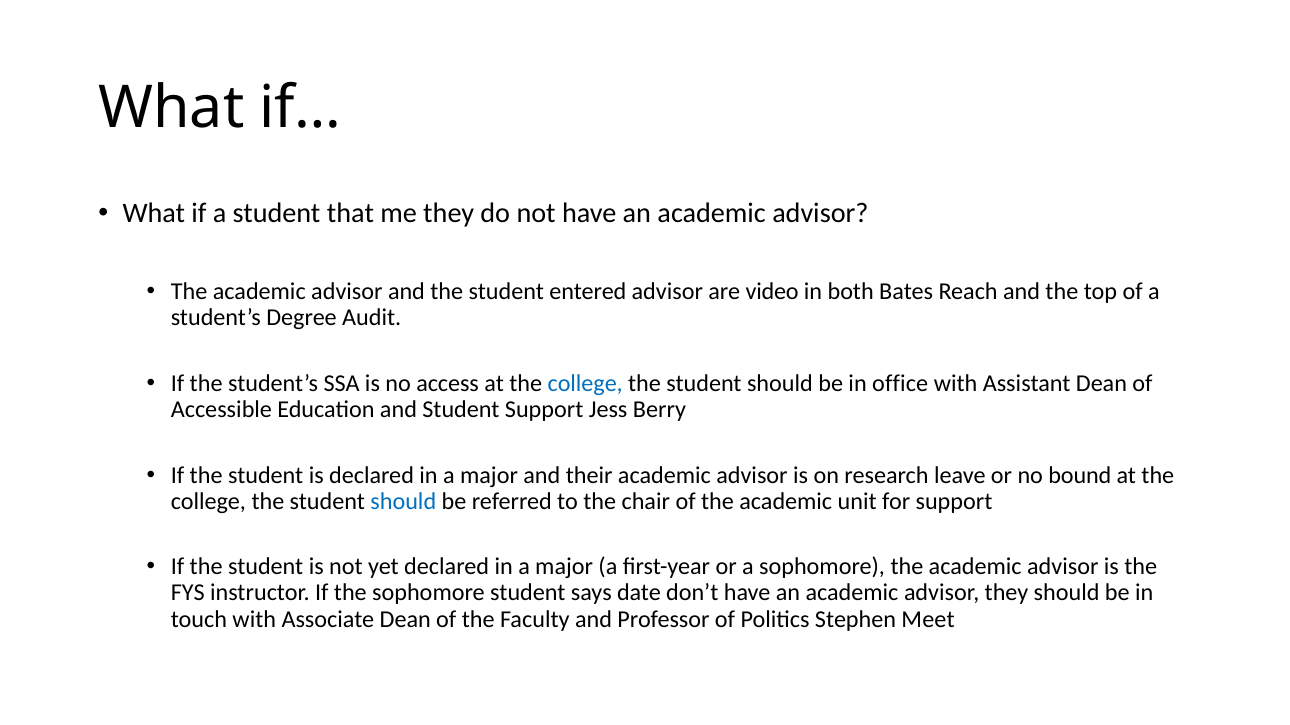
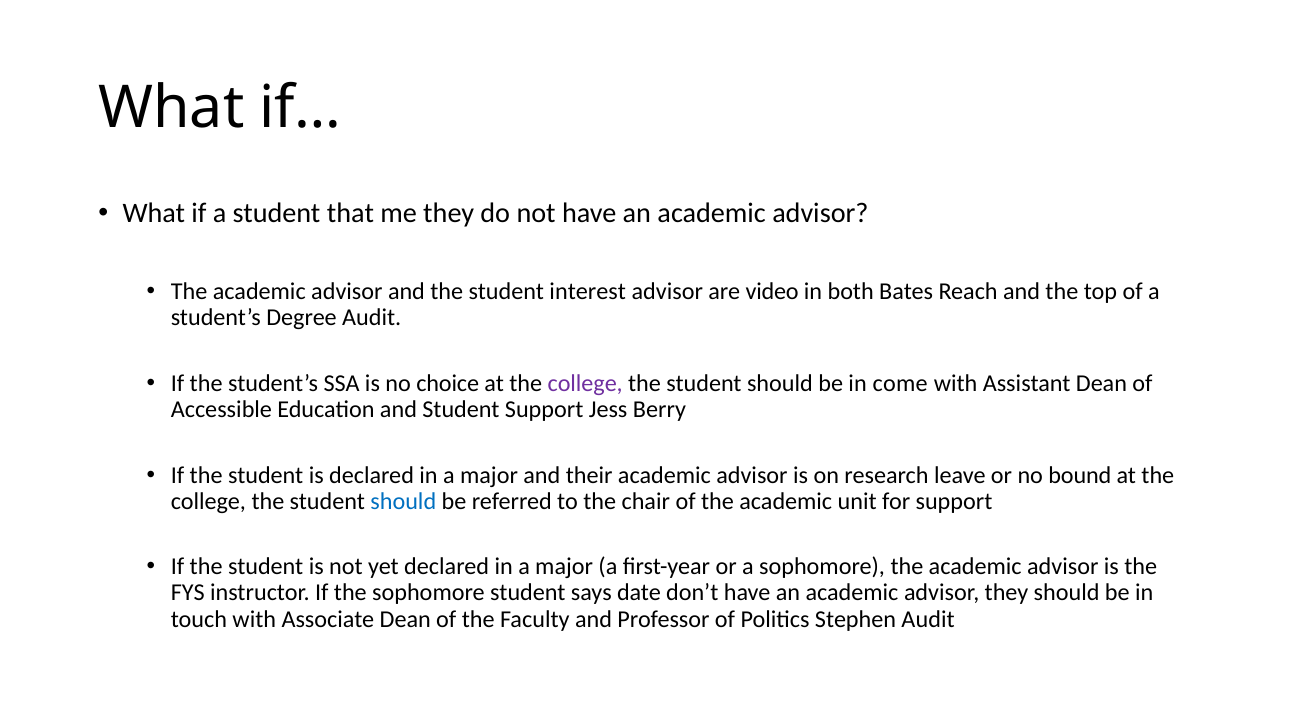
entered: entered -> interest
access: access -> choice
college at (585, 384) colour: blue -> purple
office: office -> come
Stephen Meet: Meet -> Audit
